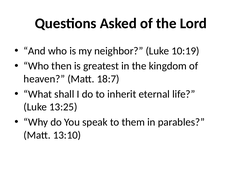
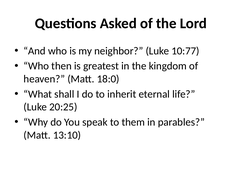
10:19: 10:19 -> 10:77
18:7: 18:7 -> 18:0
13:25: 13:25 -> 20:25
